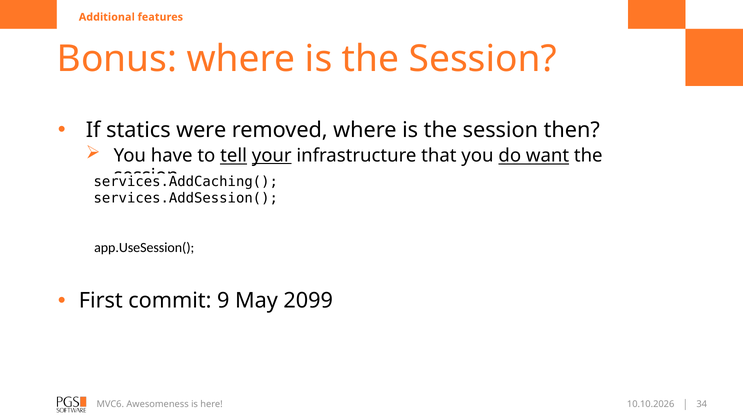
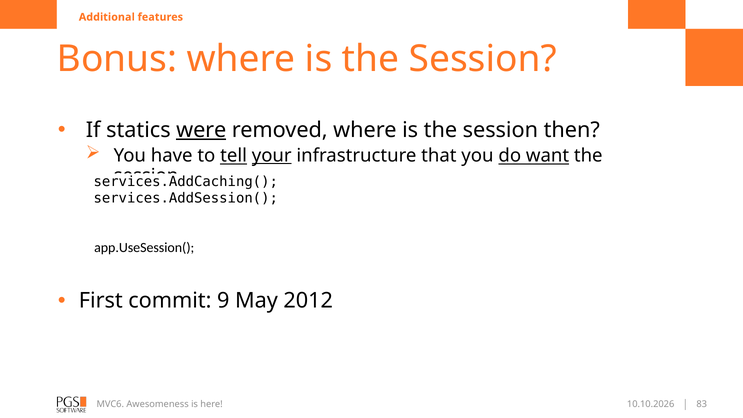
were underline: none -> present
2099: 2099 -> 2012
34: 34 -> 83
